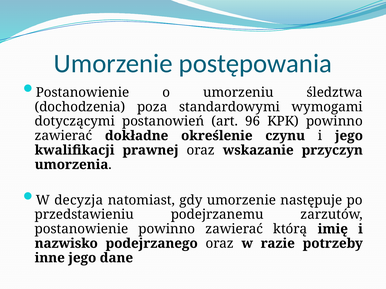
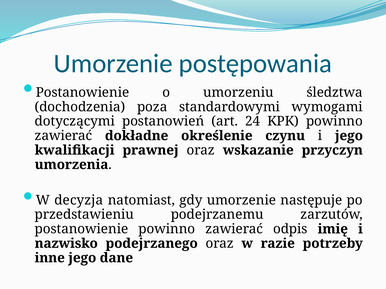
96: 96 -> 24
którą: którą -> odpis
